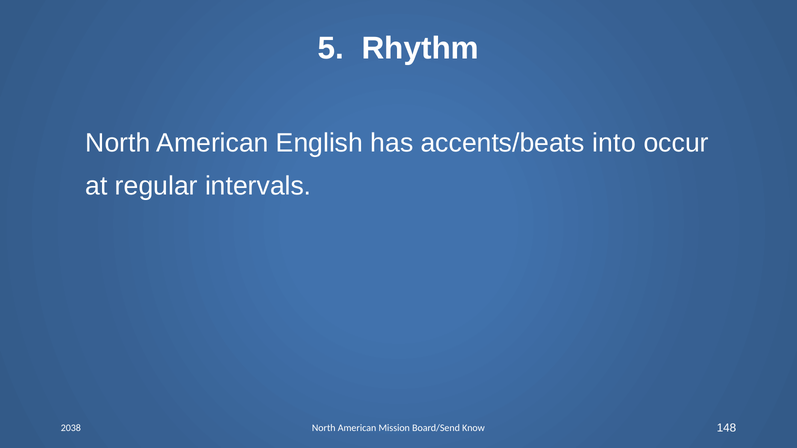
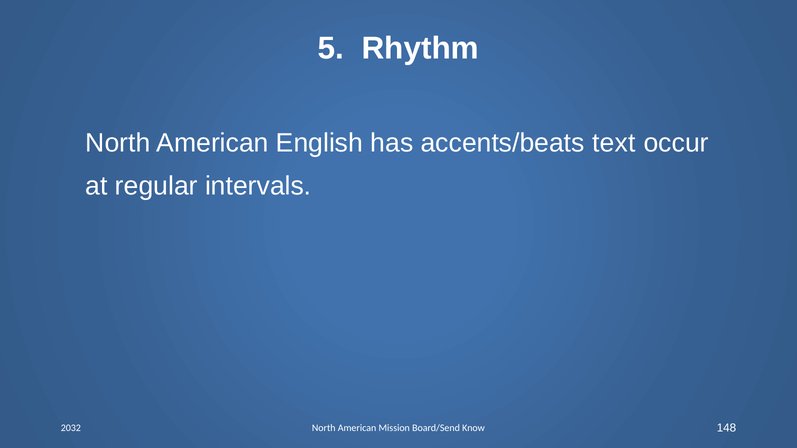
into: into -> text
2038: 2038 -> 2032
